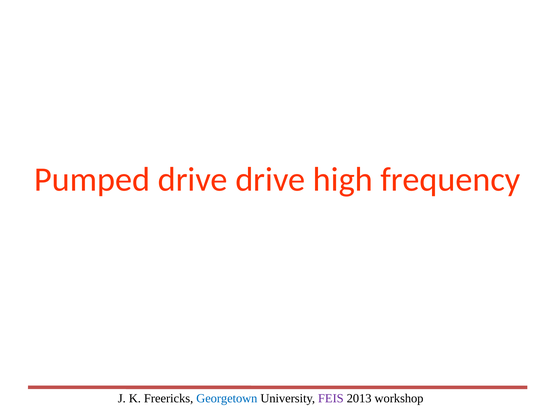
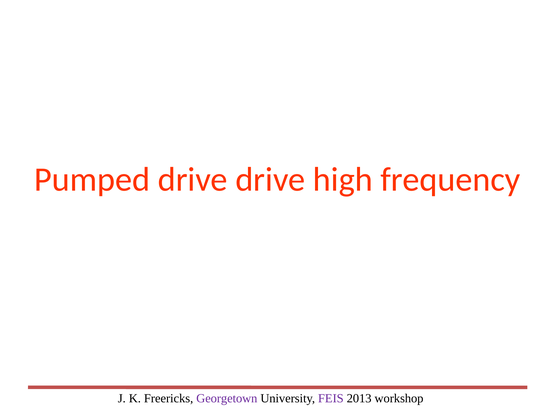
Georgetown colour: blue -> purple
